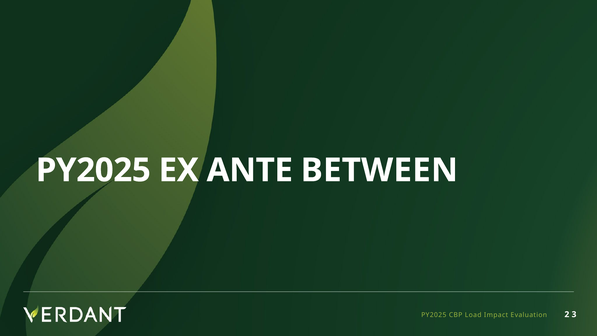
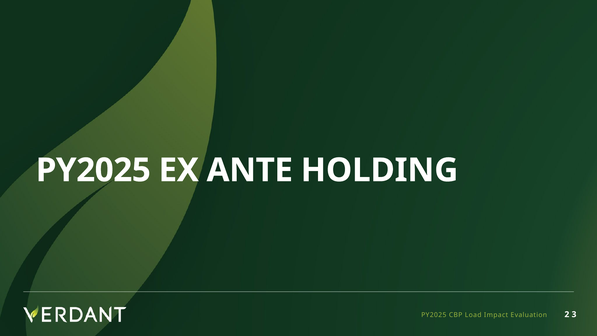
BETWEEN: BETWEEN -> HOLDING
